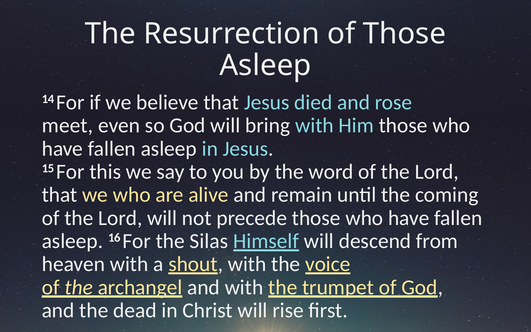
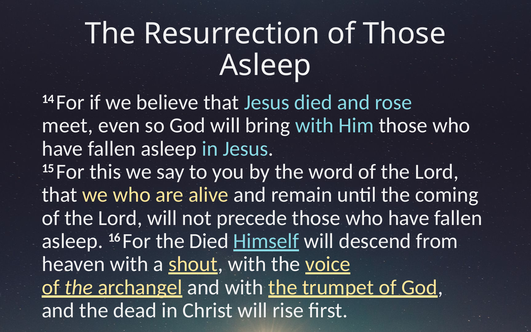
the Silas: Silas -> Died
